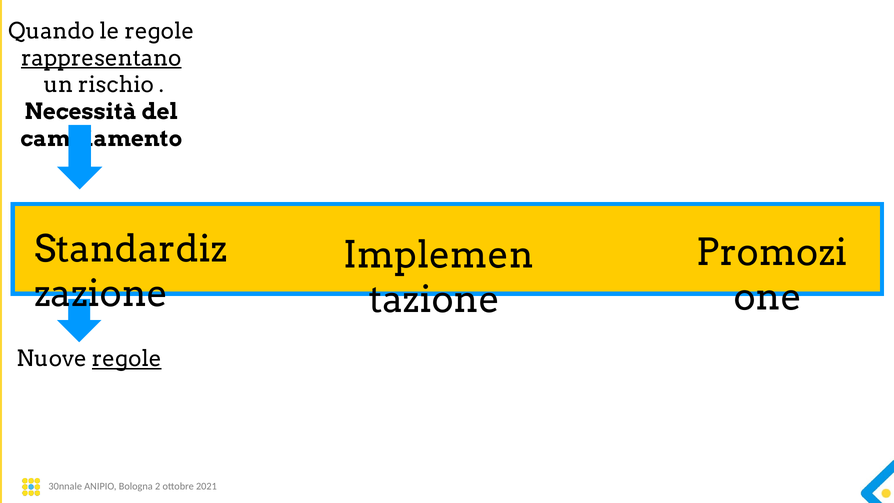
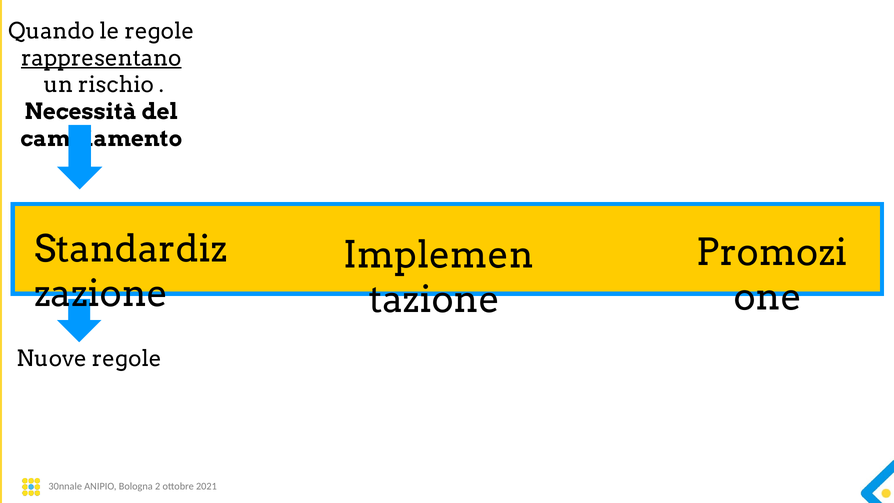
regole at (127, 359) underline: present -> none
